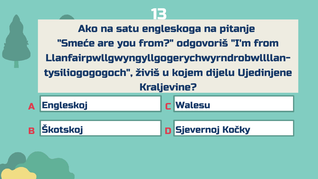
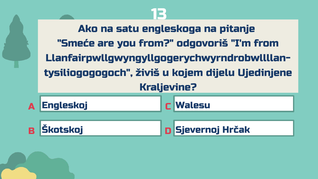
Kočky: Kočky -> Hrčak
